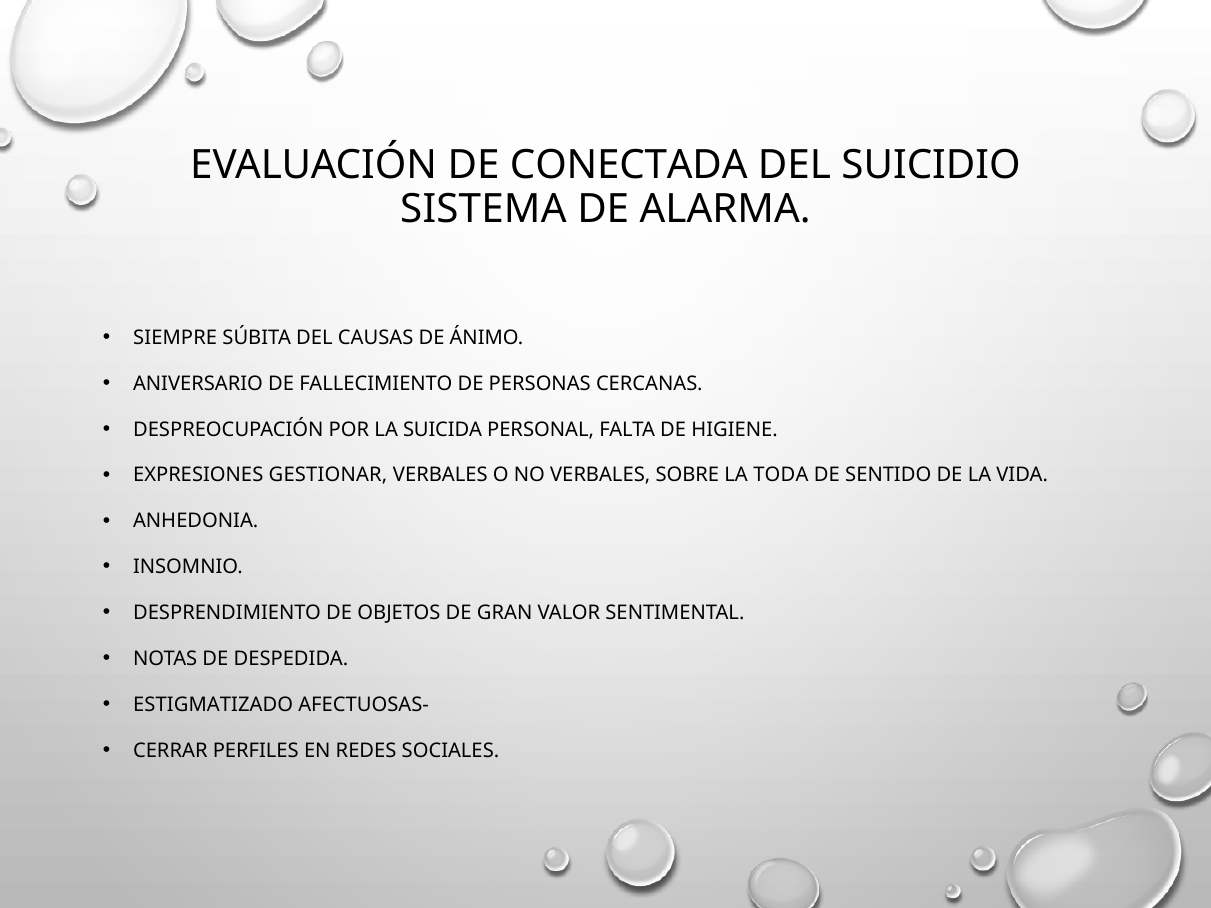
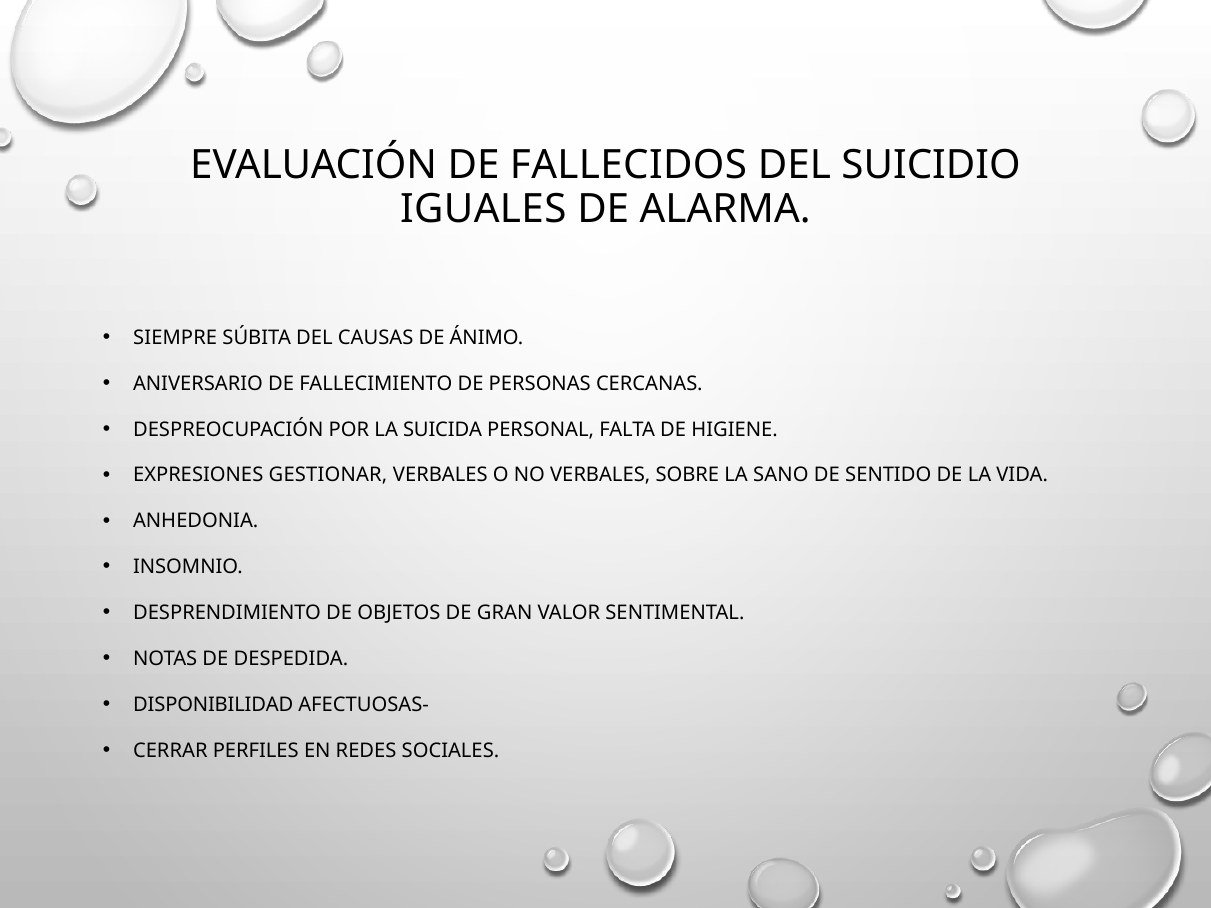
CONECTADA: CONECTADA -> FALLECIDOS
SISTEMA: SISTEMA -> IGUALES
TODA: TODA -> SANO
ESTIGMATIZADO: ESTIGMATIZADO -> DISPONIBILIDAD
